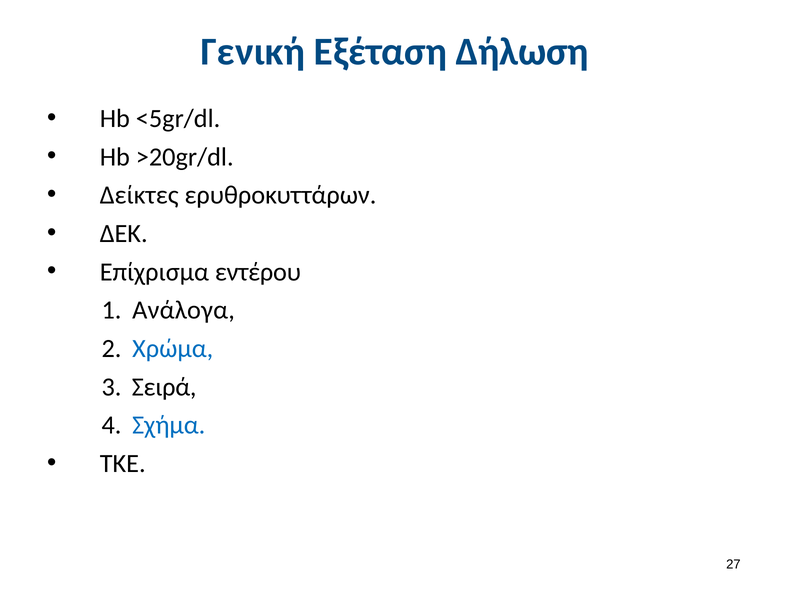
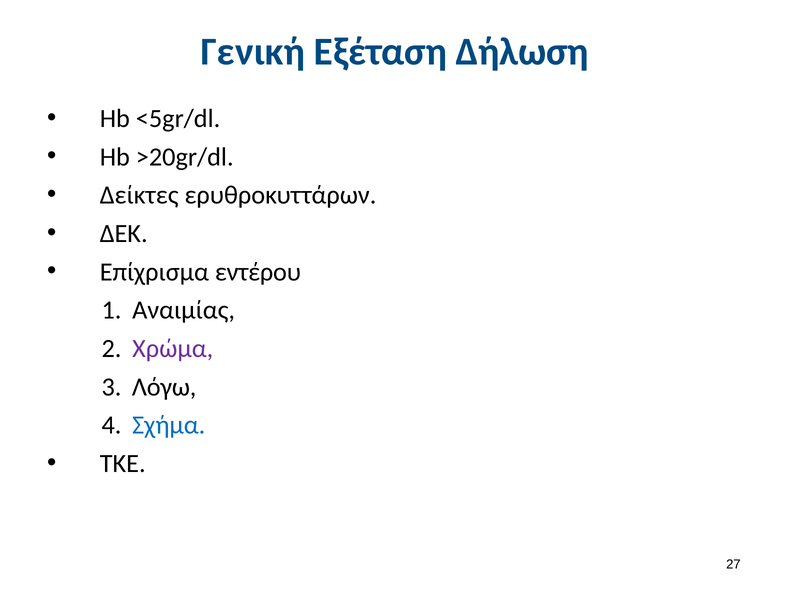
Ανάλογα: Ανάλογα -> Αναιμίας
Χρώμα colour: blue -> purple
Σειρά: Σειρά -> Λόγω
